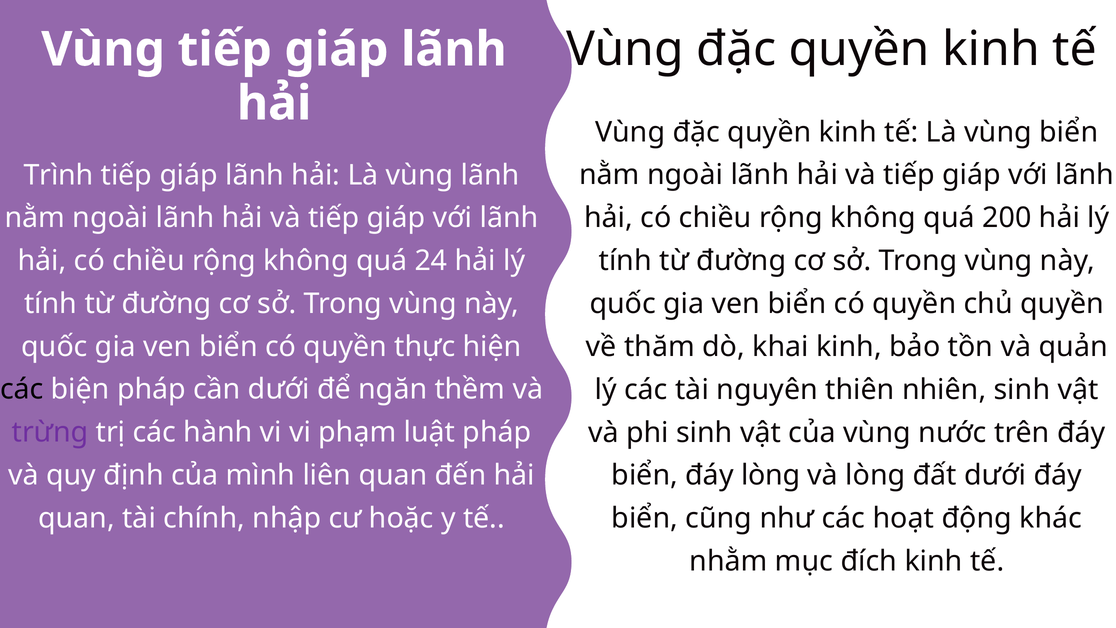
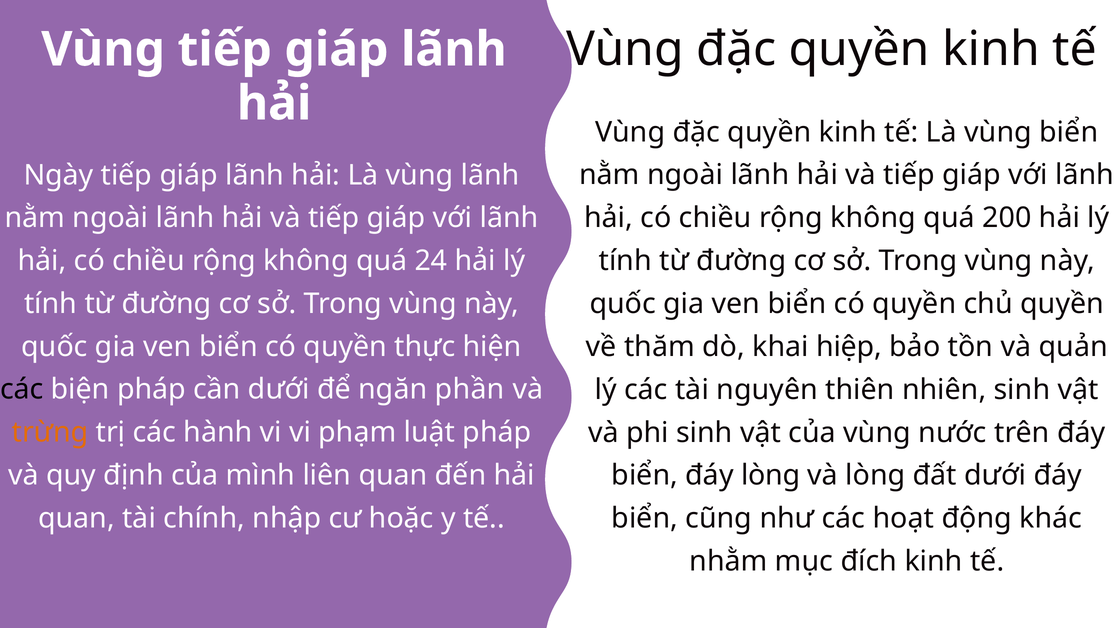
Trình: Trình -> Ngày
khai kinh: kinh -> hiệp
thềm: thềm -> phần
trừng colour: purple -> orange
